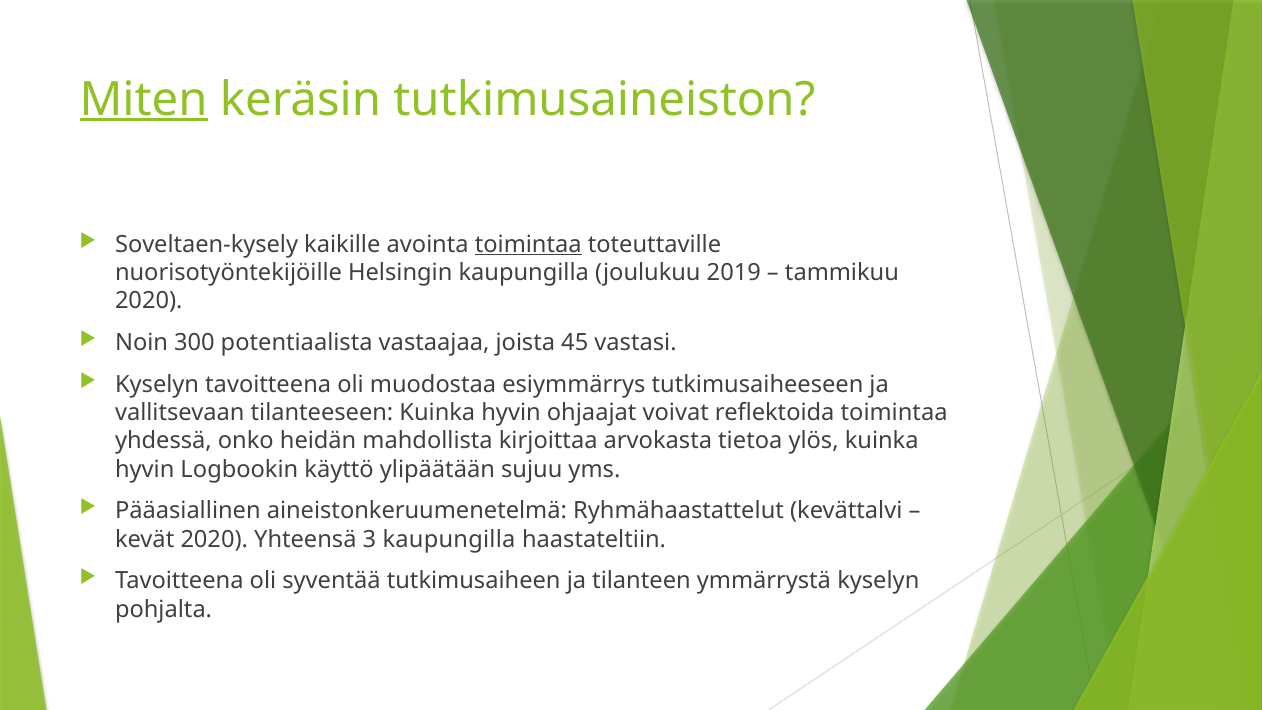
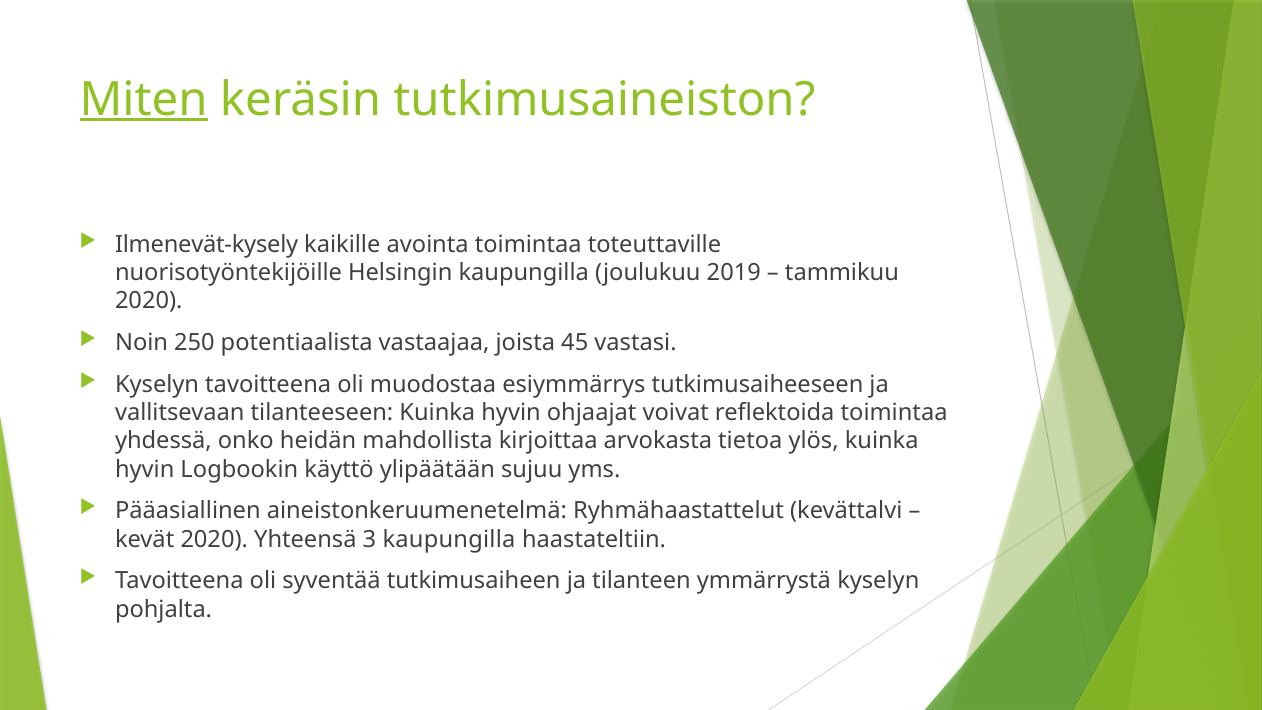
Soveltaen-kysely: Soveltaen-kysely -> Ilmenevät-kysely
toimintaa at (528, 244) underline: present -> none
300: 300 -> 250
